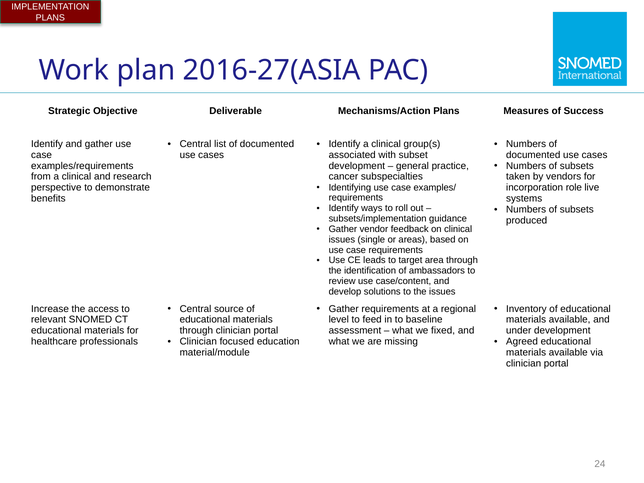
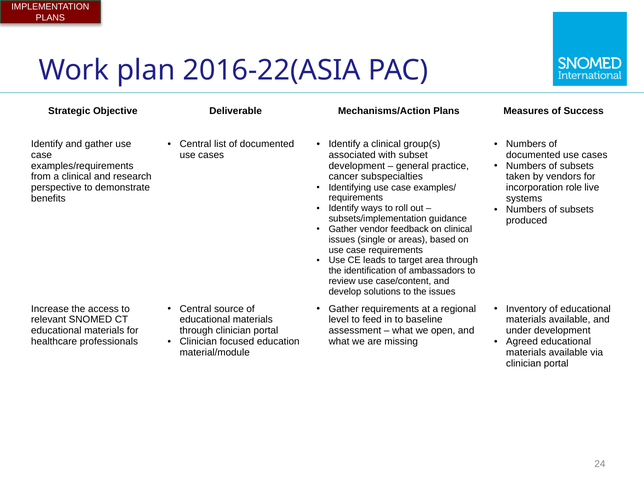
2016-27(ASIA: 2016-27(ASIA -> 2016-22(ASIA
fixed: fixed -> open
